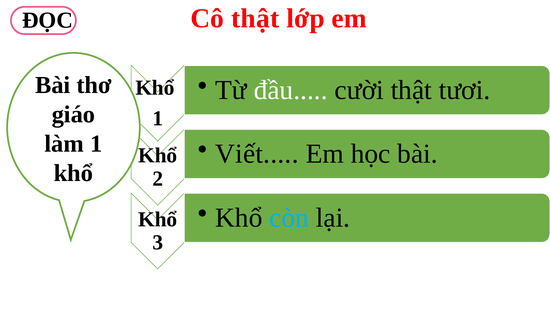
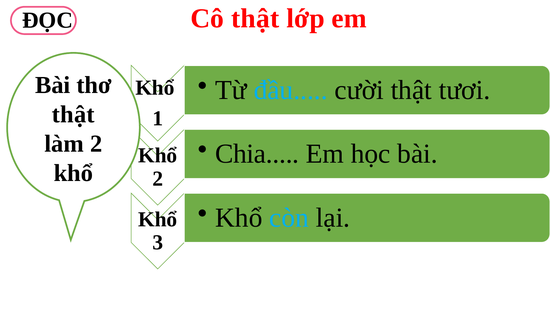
đầu colour: white -> light blue
giáo at (73, 115): giáo -> thật
làm 1: 1 -> 2
Viết: Viết -> Chia
